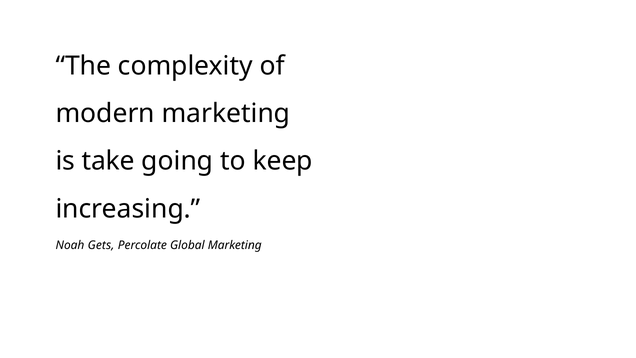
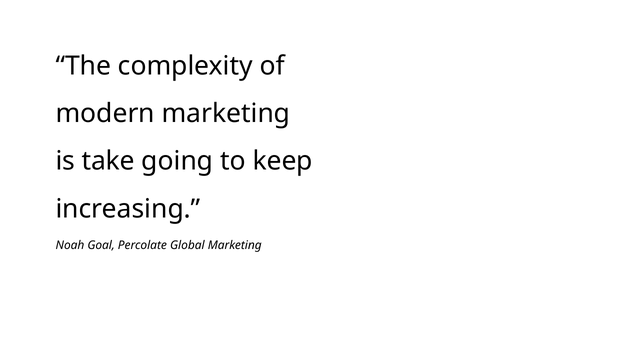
Gets: Gets -> Goal
